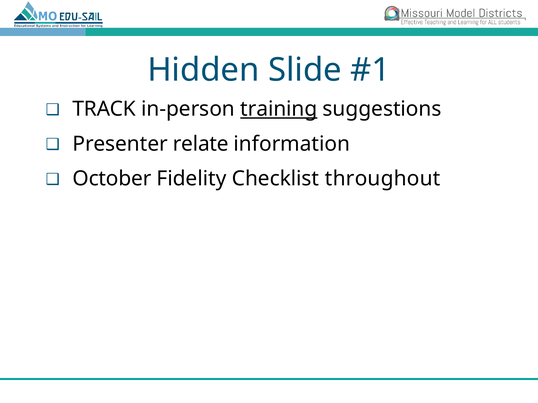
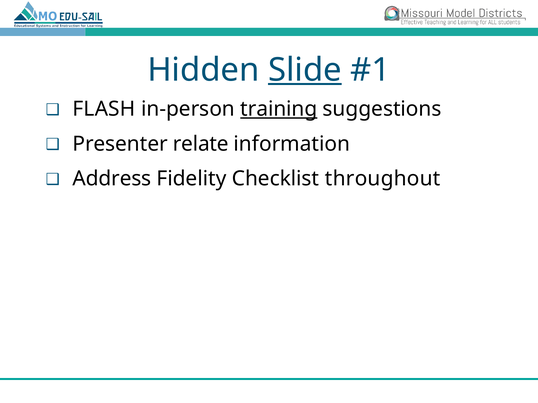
Slide underline: none -> present
TRACK: TRACK -> FLASH
October: October -> Address
